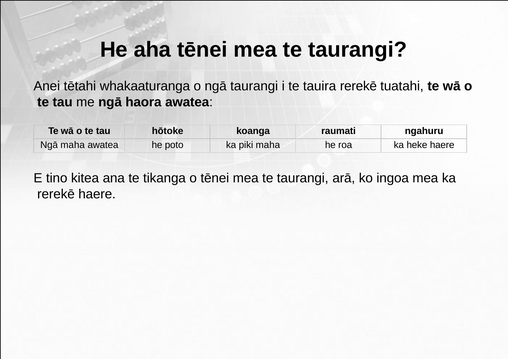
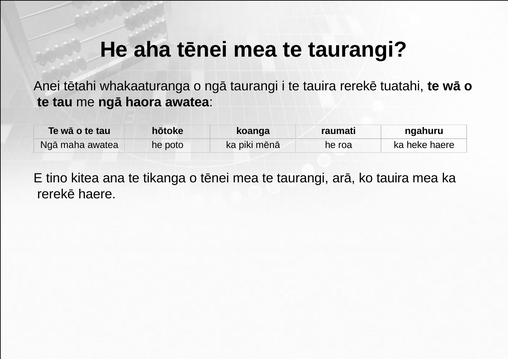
piki maha: maha -> mēnā
ko ingoa: ingoa -> tauira
